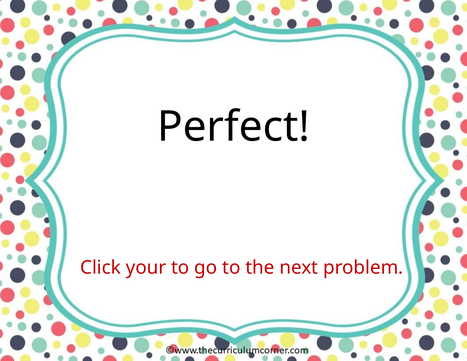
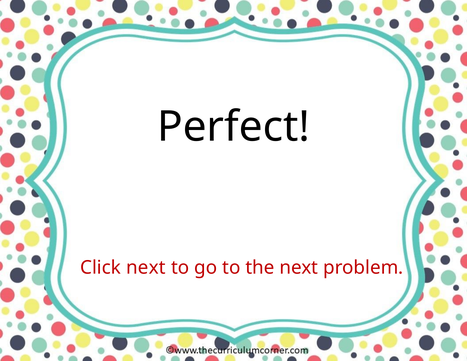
Click your: your -> next
